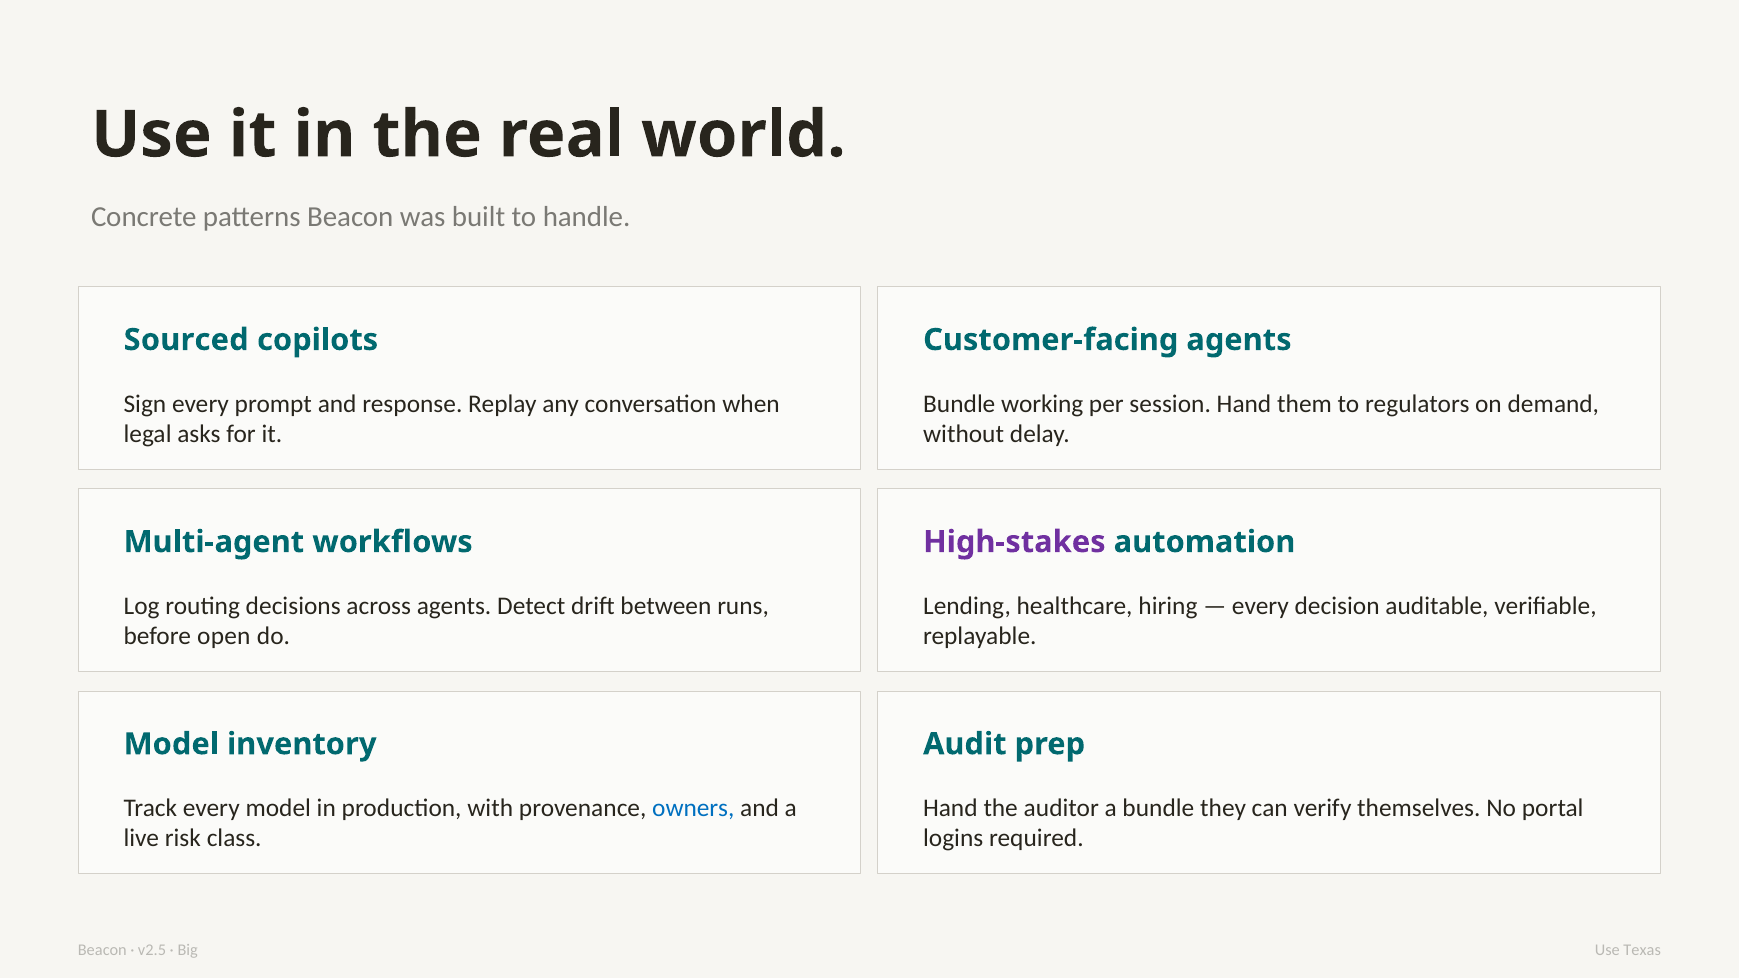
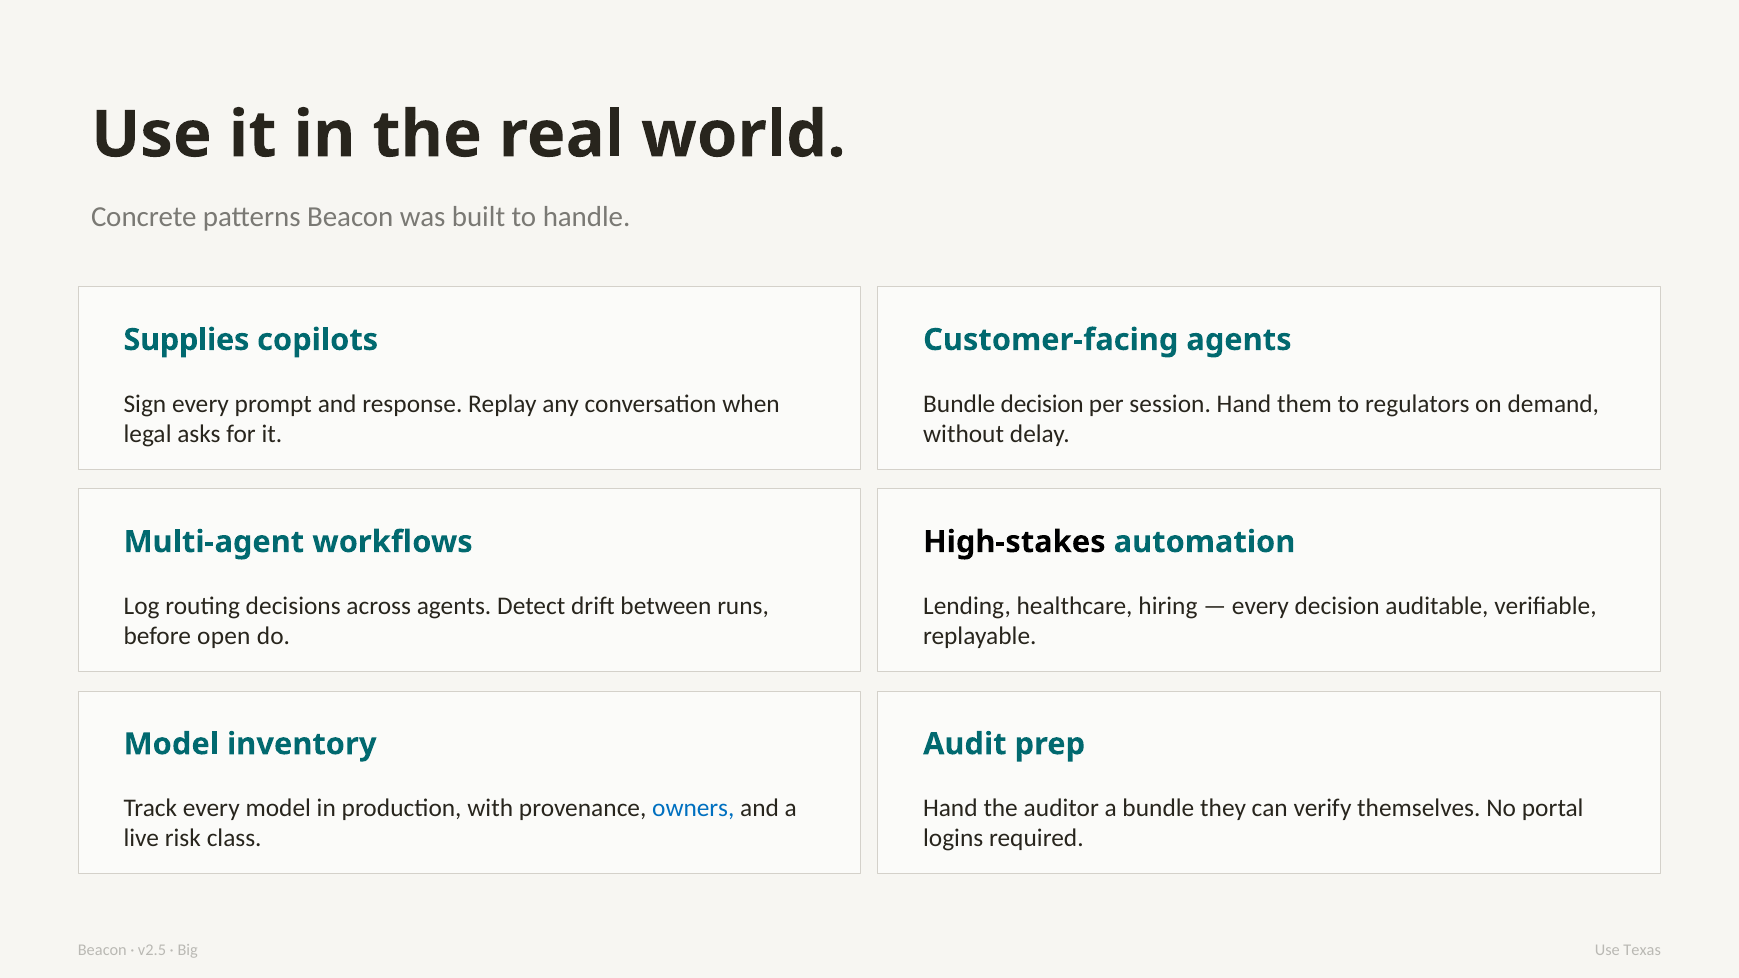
Sourced: Sourced -> Supplies
Bundle working: working -> decision
High-stakes colour: purple -> black
